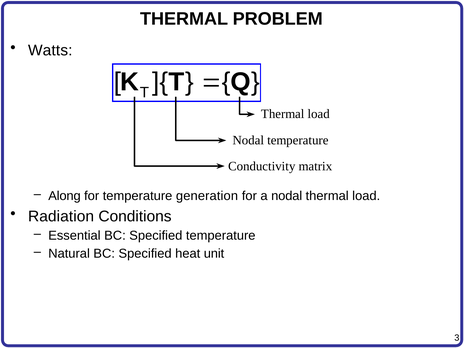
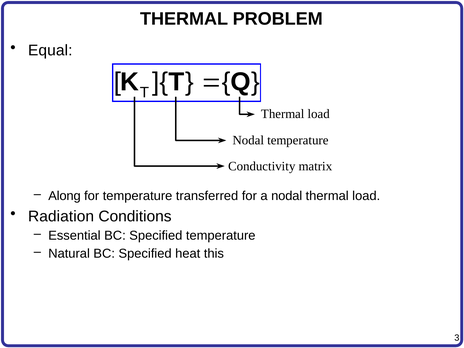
Watts: Watts -> Equal
generation: generation -> transferred
unit: unit -> this
